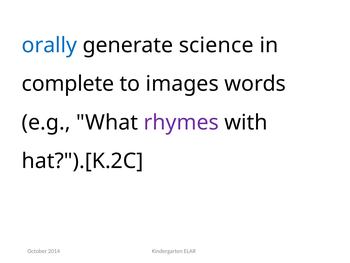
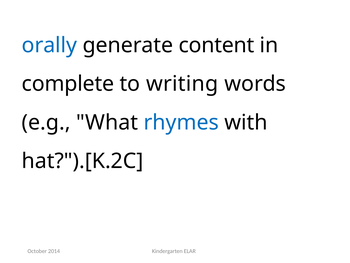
science: science -> content
images: images -> writing
rhymes colour: purple -> blue
